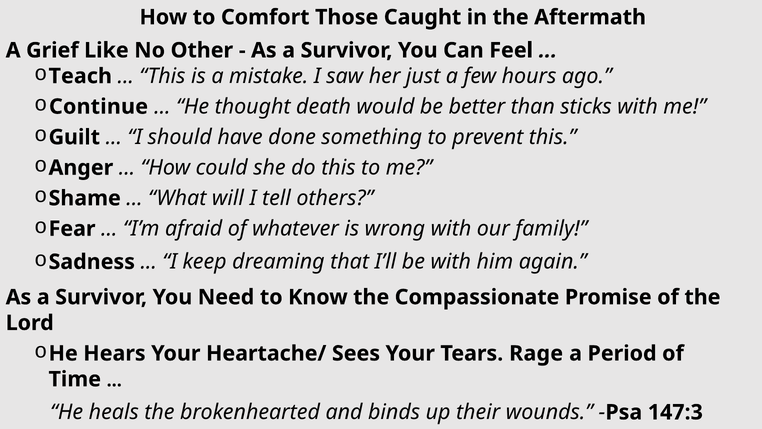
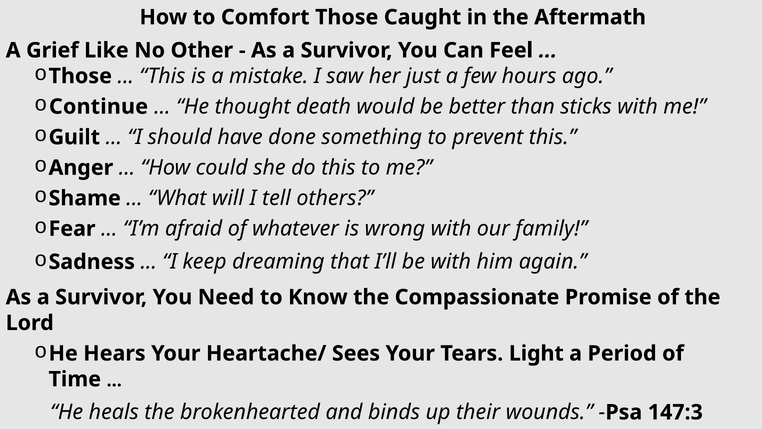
Teach at (80, 76): Teach -> Those
Rage: Rage -> Light
